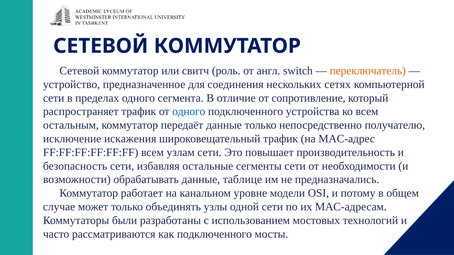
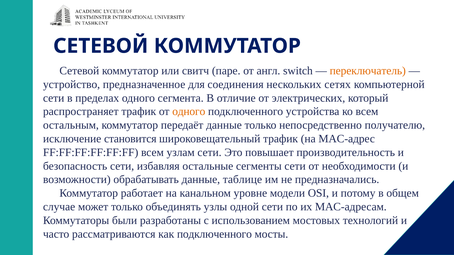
роль: роль -> паре
сопротивление: сопротивление -> электрических
одного at (189, 112) colour: blue -> orange
искажения: искажения -> становится
